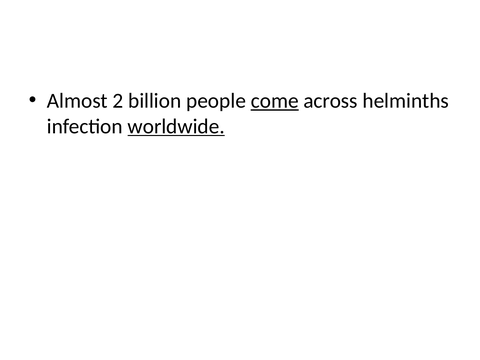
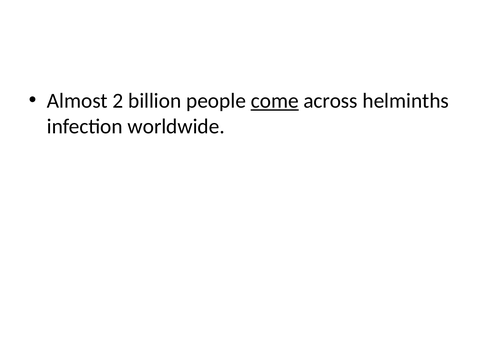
worldwide underline: present -> none
